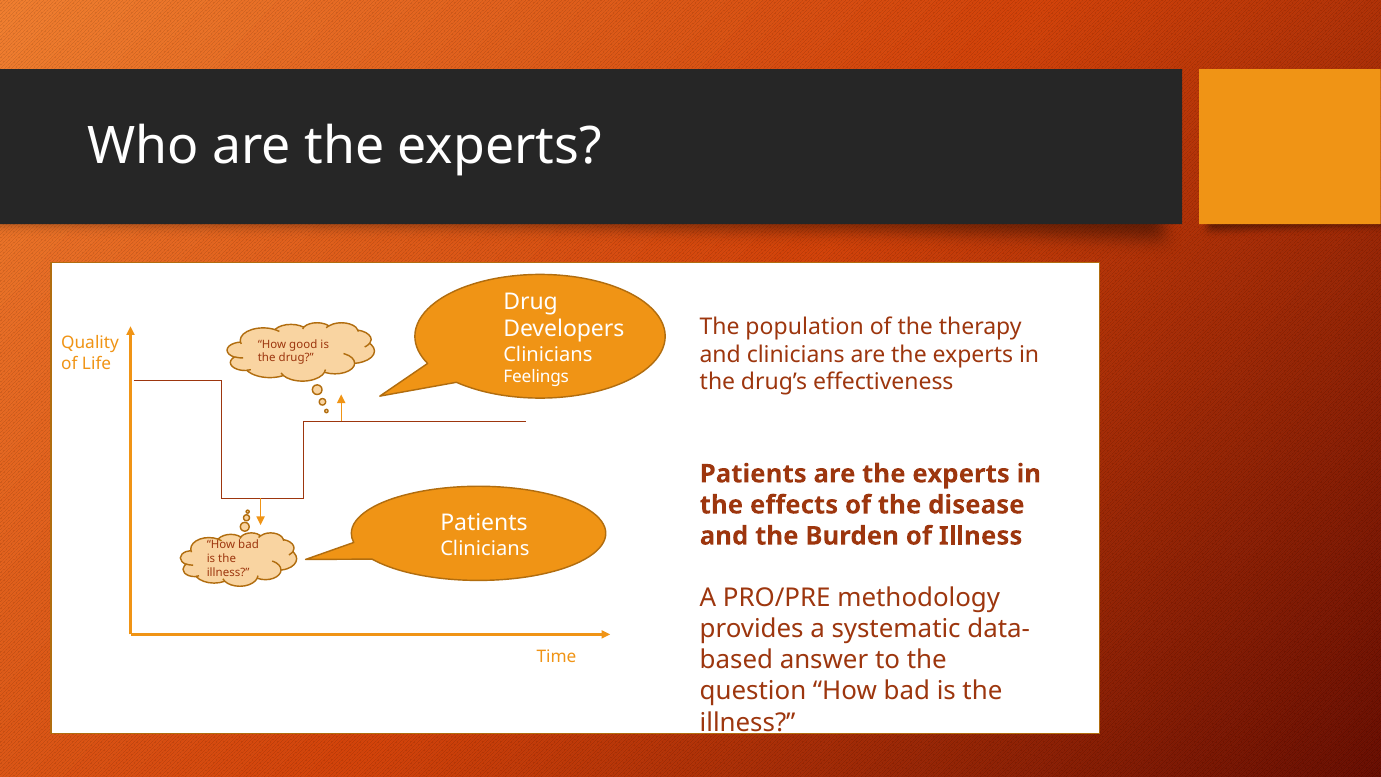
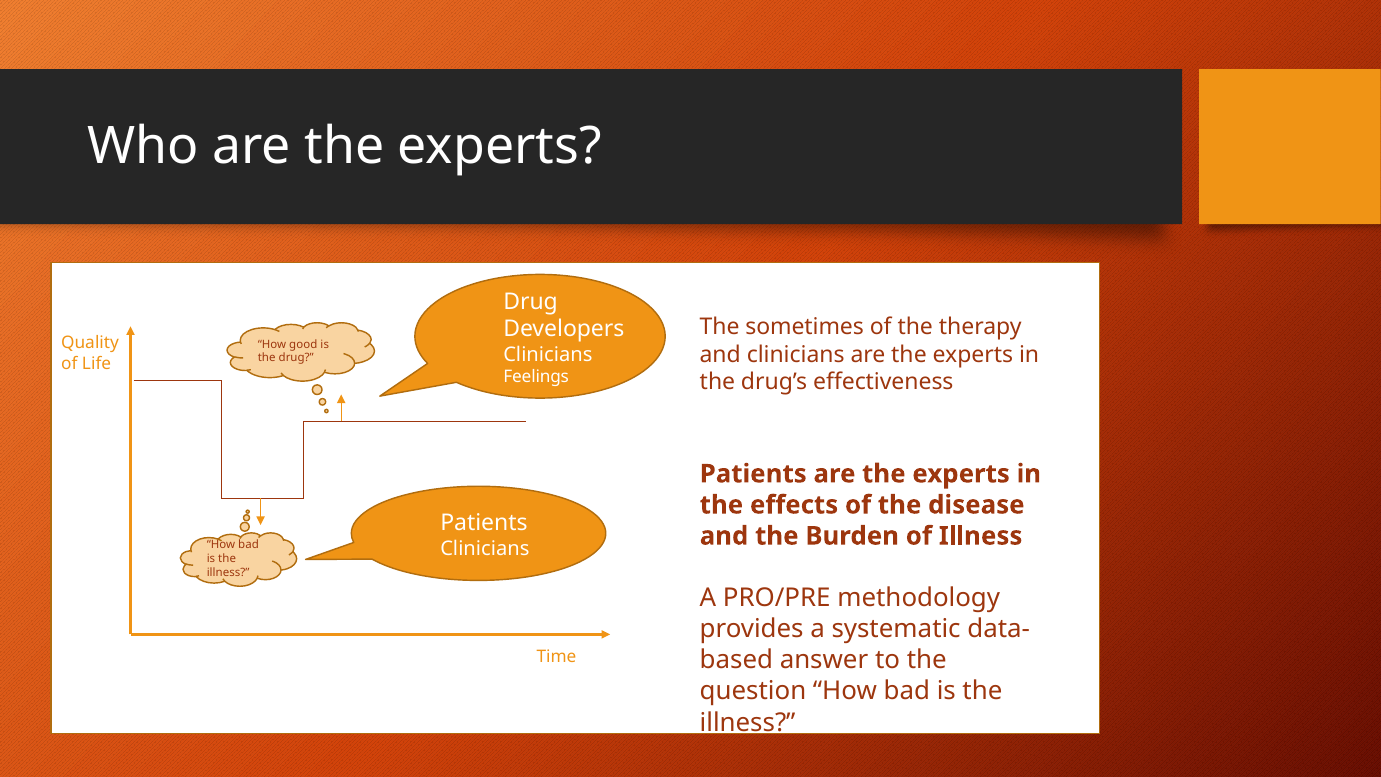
population: population -> sometimes
